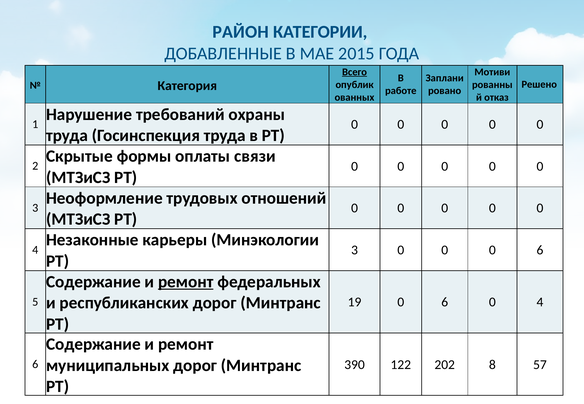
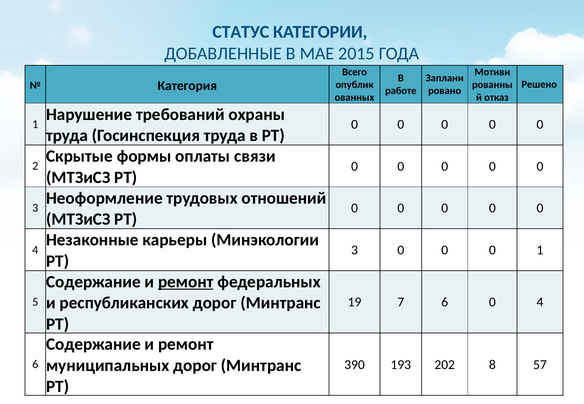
РАЙОН: РАЙОН -> СТАТУС
Всего underline: present -> none
0 0 6: 6 -> 1
19 0: 0 -> 7
122: 122 -> 193
